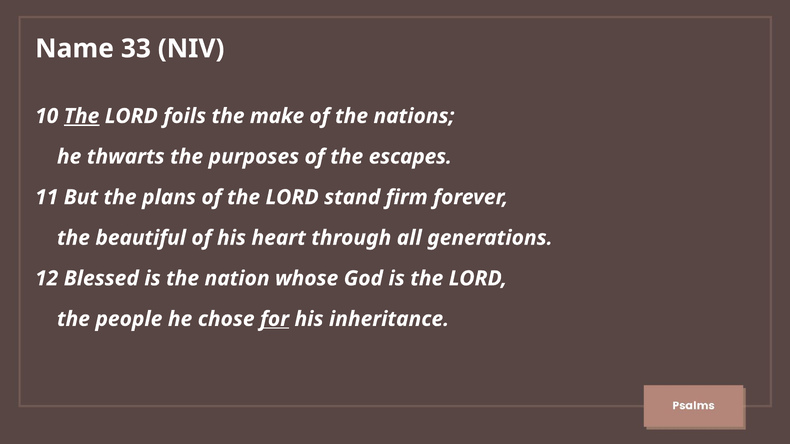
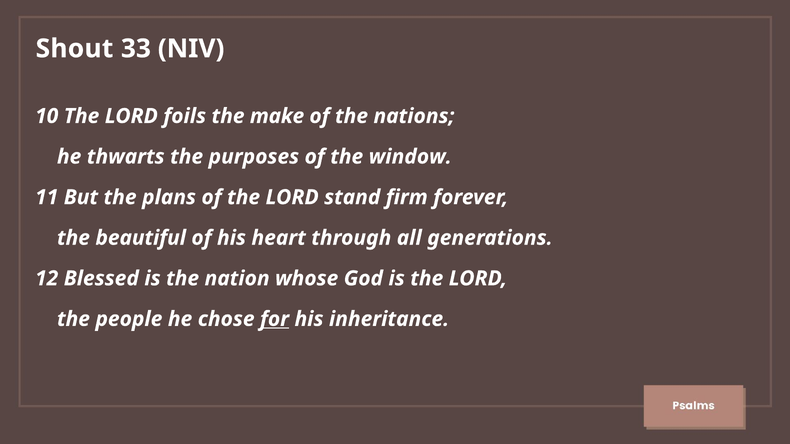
Name: Name -> Shout
The at (82, 116) underline: present -> none
escapes: escapes -> window
